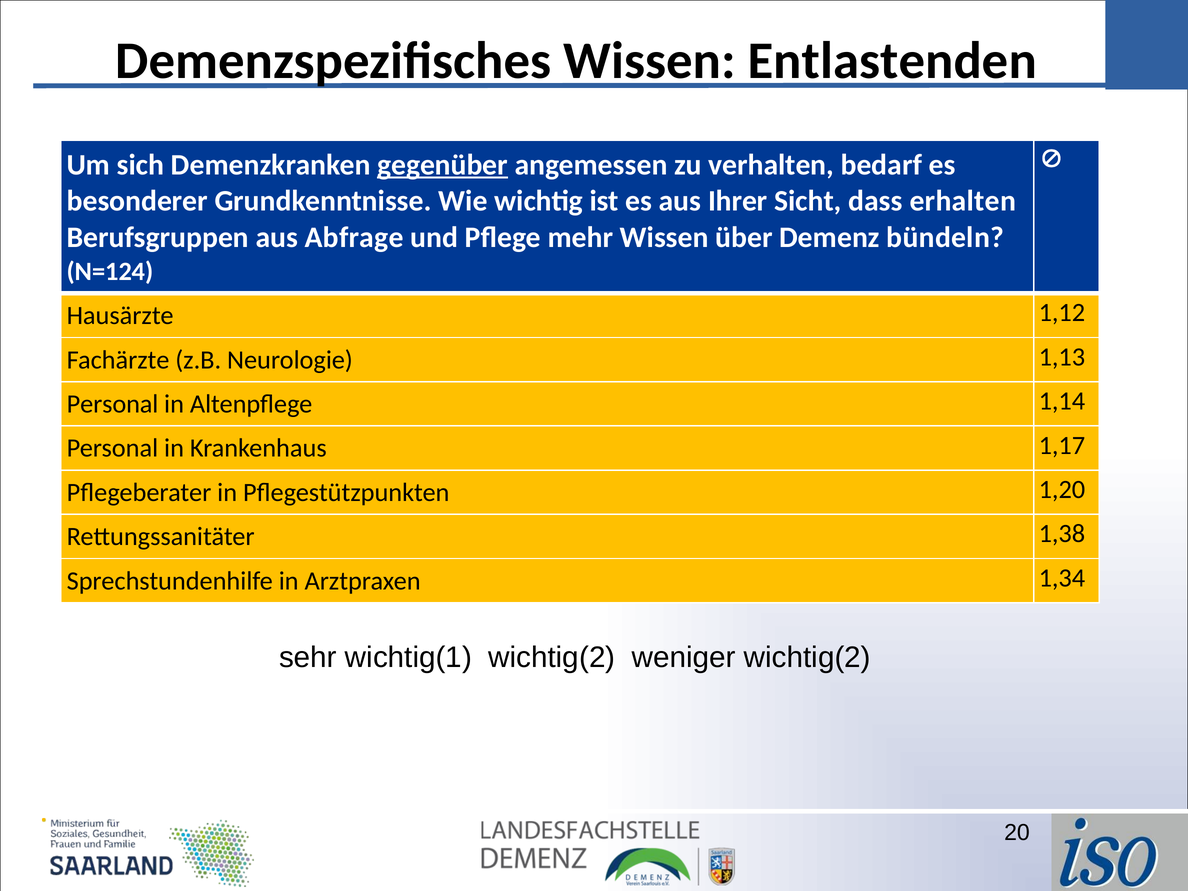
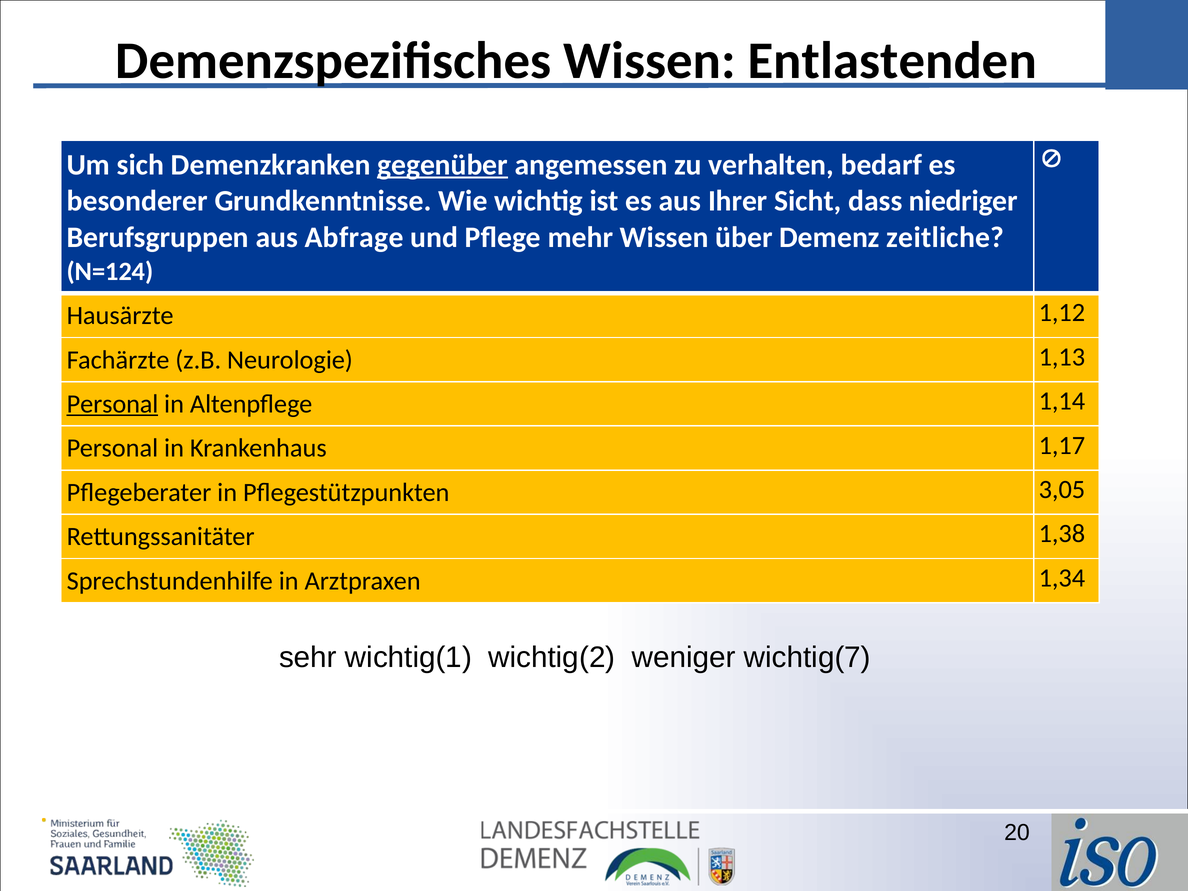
erhalten: erhalten -> niedriger
bündeln: bündeln -> zeitliche
Personal at (113, 404) underline: none -> present
1,20: 1,20 -> 3,05
weniger wichtig(2: wichtig(2 -> wichtig(7
